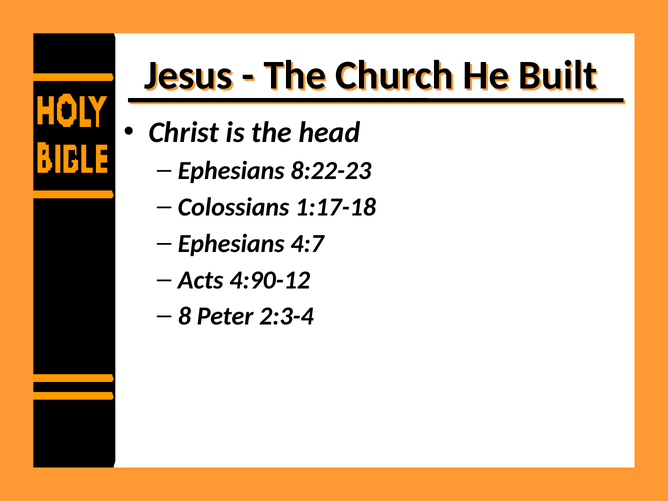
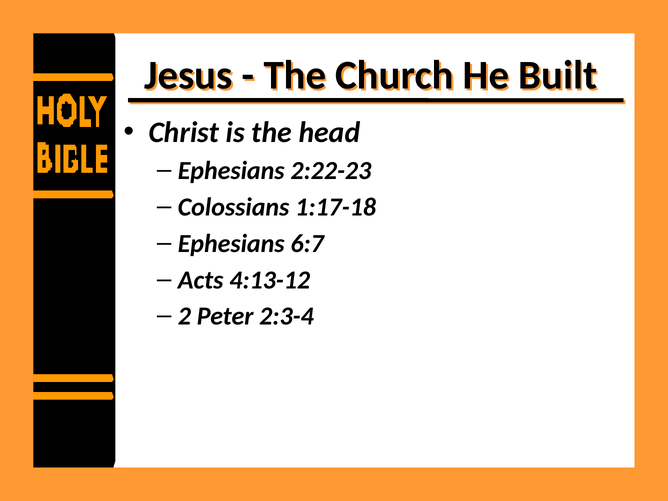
8:22-23: 8:22-23 -> 2:22-23
4:7: 4:7 -> 6:7
4:90-12: 4:90-12 -> 4:13-12
8: 8 -> 2
